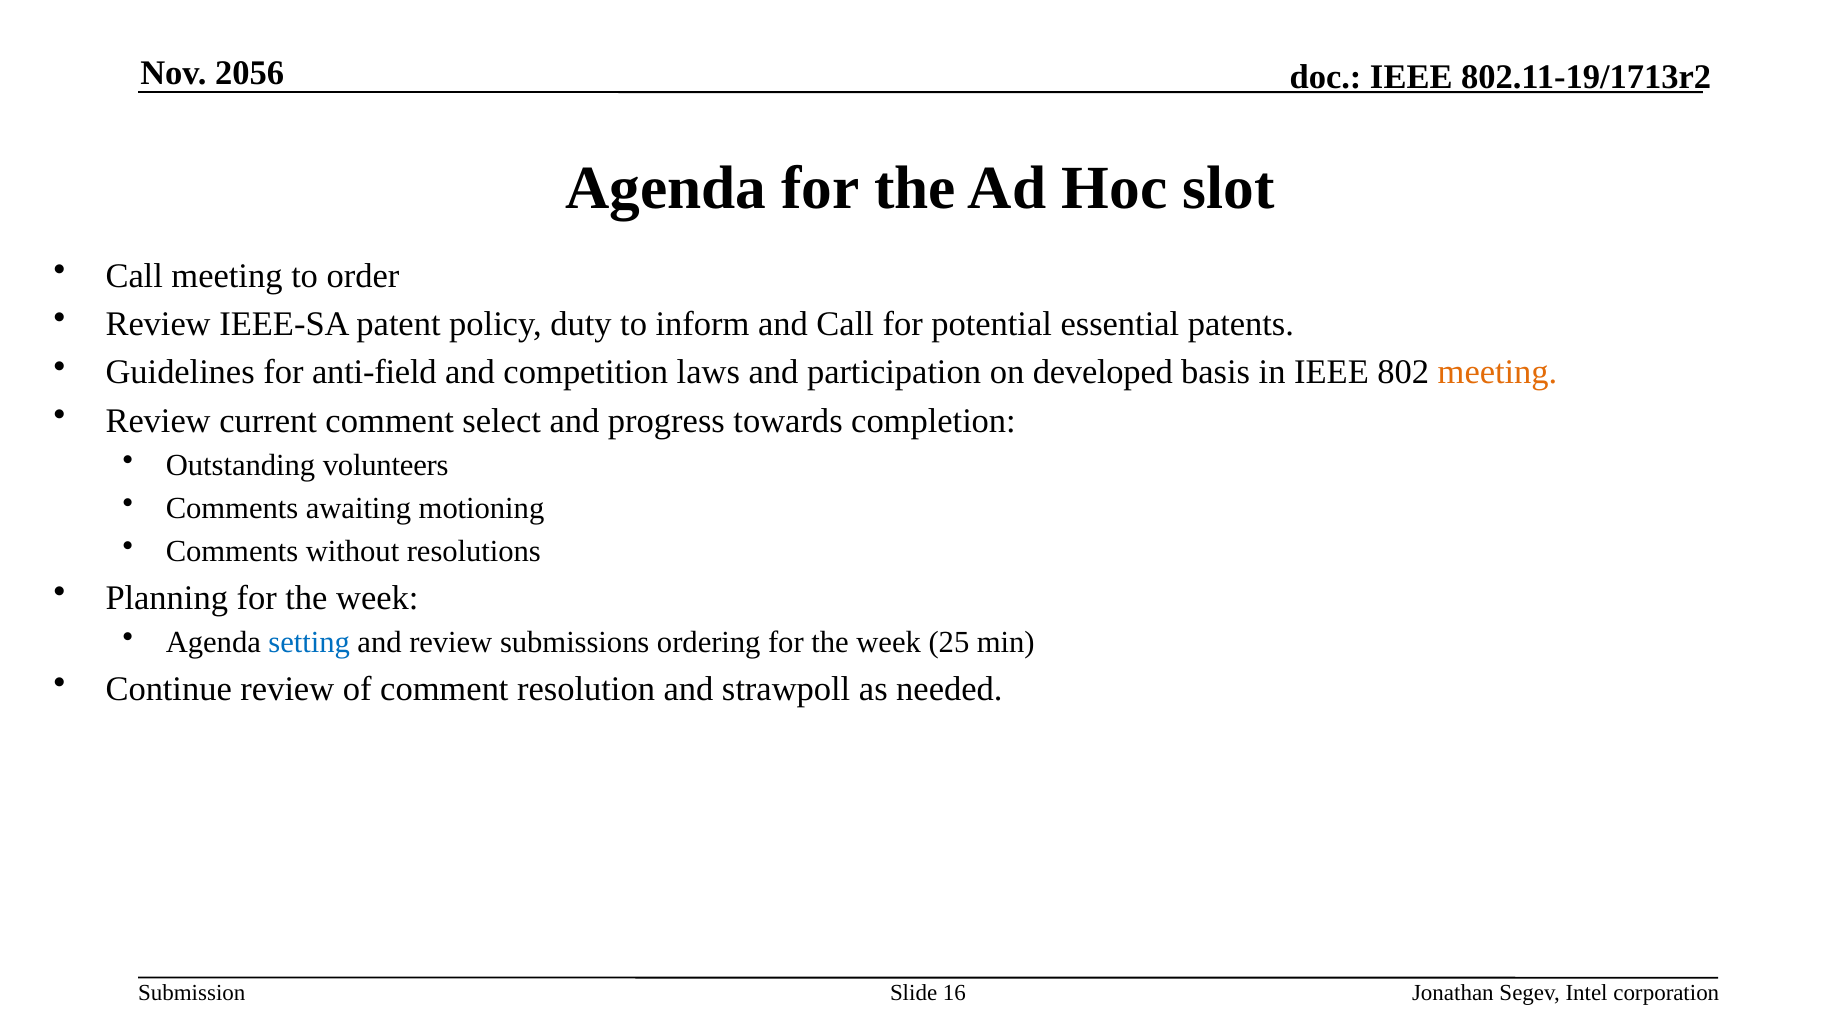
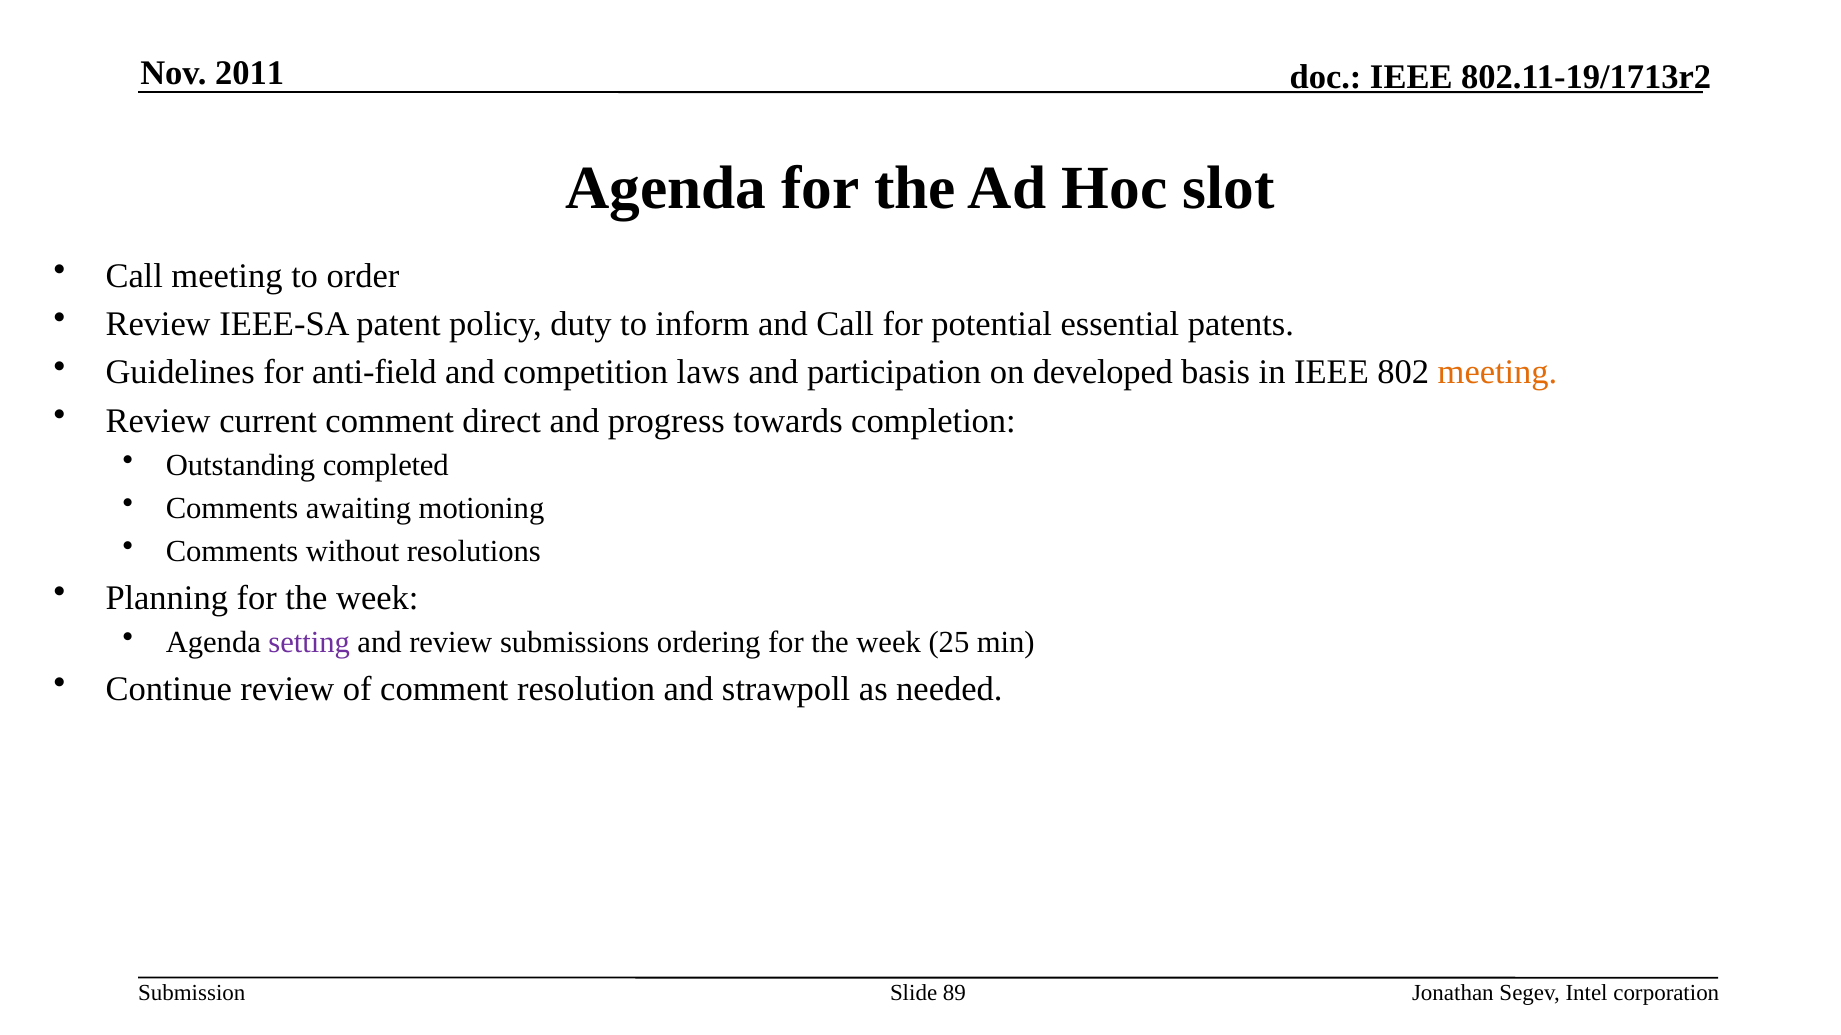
2056: 2056 -> 2011
select: select -> direct
volunteers: volunteers -> completed
setting colour: blue -> purple
16: 16 -> 89
